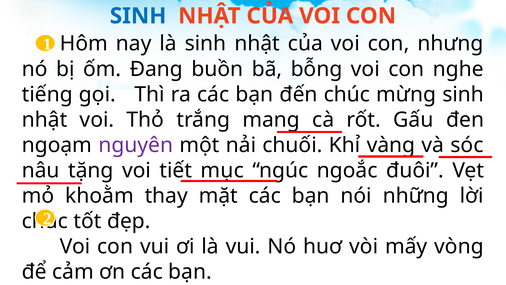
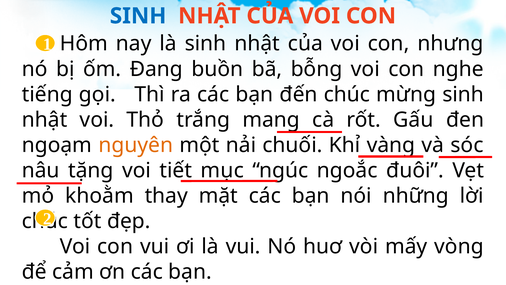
nguyên colour: purple -> orange
